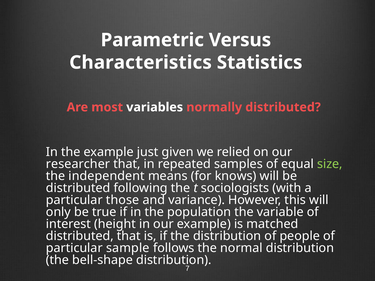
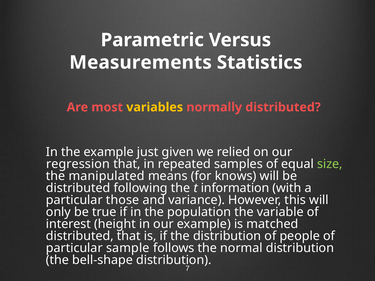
Characteristics: Characteristics -> Measurements
variables colour: white -> yellow
researcher: researcher -> regression
independent: independent -> manipulated
sociologists: sociologists -> information
